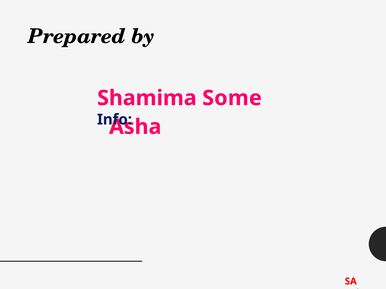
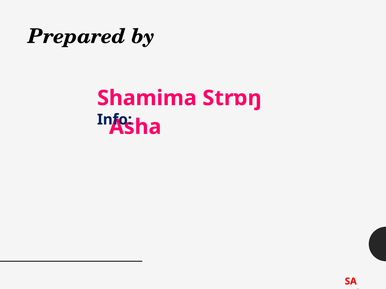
Some: Some -> Strɒŋ
